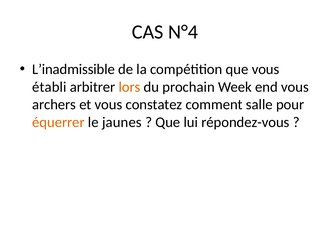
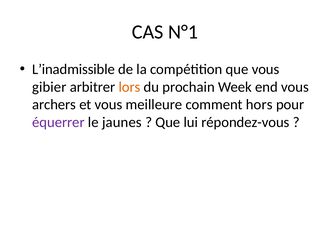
N°4: N°4 -> N°1
établi: établi -> gibier
constatez: constatez -> meilleure
salle: salle -> hors
équerrer colour: orange -> purple
